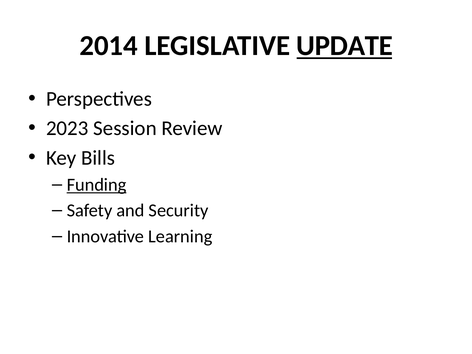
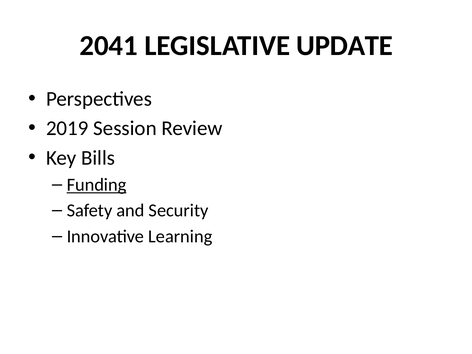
2014: 2014 -> 2041
UPDATE underline: present -> none
2023: 2023 -> 2019
